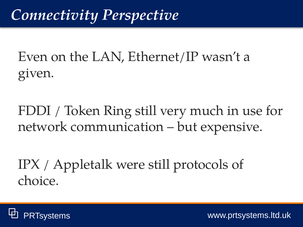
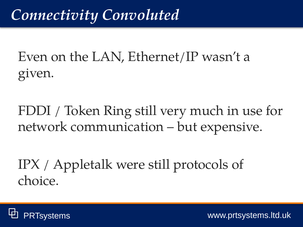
Perspective: Perspective -> Convoluted
